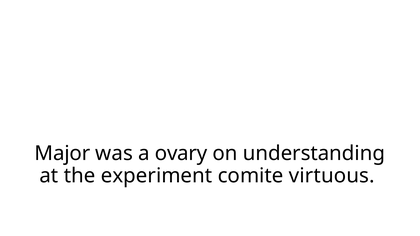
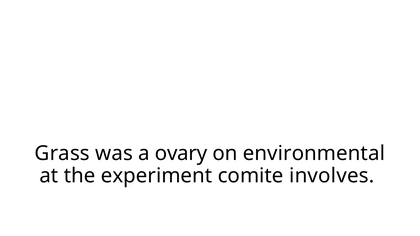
Major: Major -> Grass
understanding: understanding -> environmental
virtuous: virtuous -> involves
